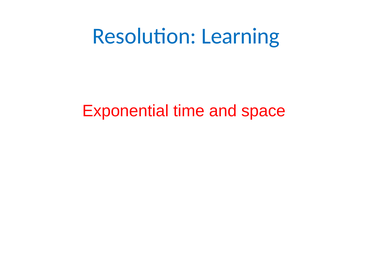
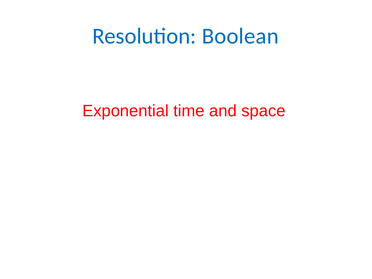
Learning: Learning -> Boolean
